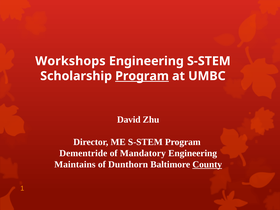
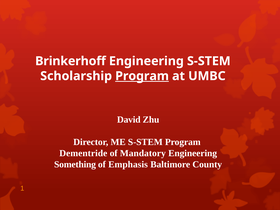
Workshops: Workshops -> Brinkerhoff
Maintains: Maintains -> Something
Dunthorn: Dunthorn -> Emphasis
County underline: present -> none
